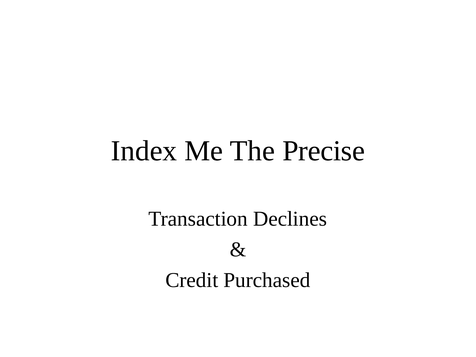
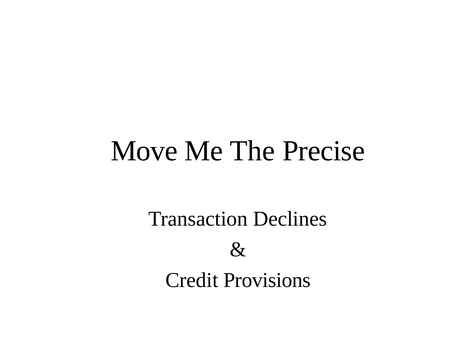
Index: Index -> Move
Purchased: Purchased -> Provisions
